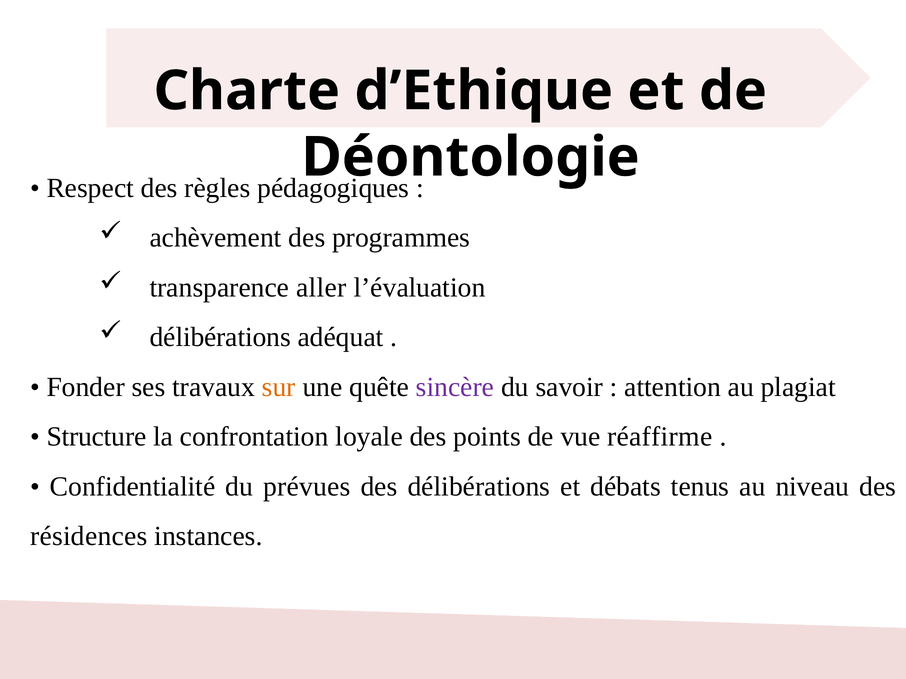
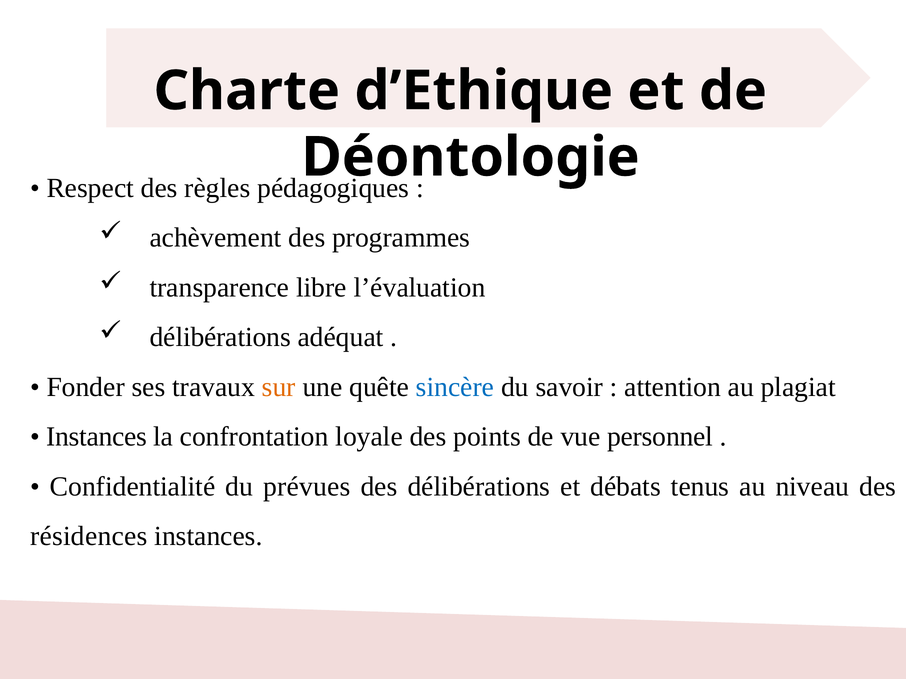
aller: aller -> libre
sincère colour: purple -> blue
Structure at (96, 437): Structure -> Instances
réaffirme: réaffirme -> personnel
